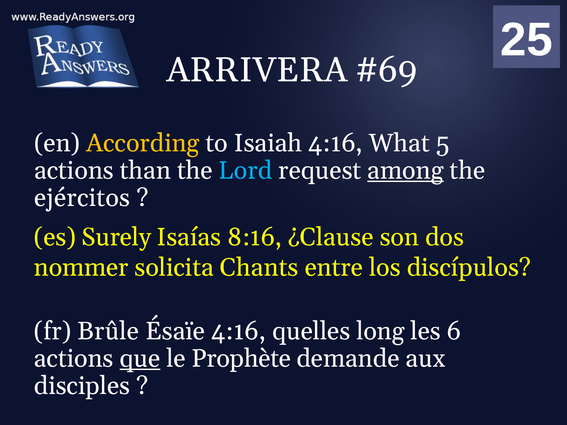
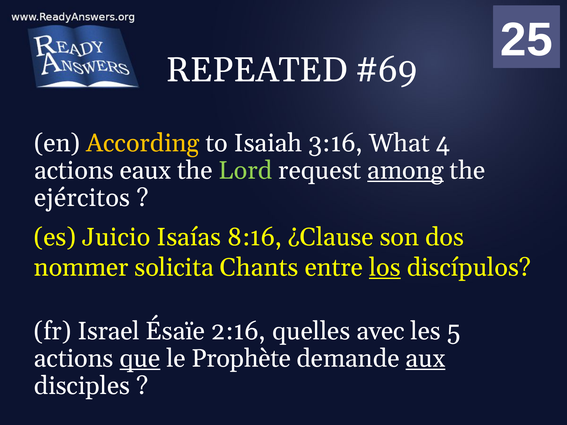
ARRIVERA: ARRIVERA -> REPEATED
Isaiah 4:16: 4:16 -> 3:16
5: 5 -> 4
than: than -> eaux
Lord colour: light blue -> light green
Surely: Surely -> Juicio
los underline: none -> present
Brûle: Brûle -> Israel
Ésaïe 4:16: 4:16 -> 2:16
long: long -> avec
6: 6 -> 5
aux underline: none -> present
